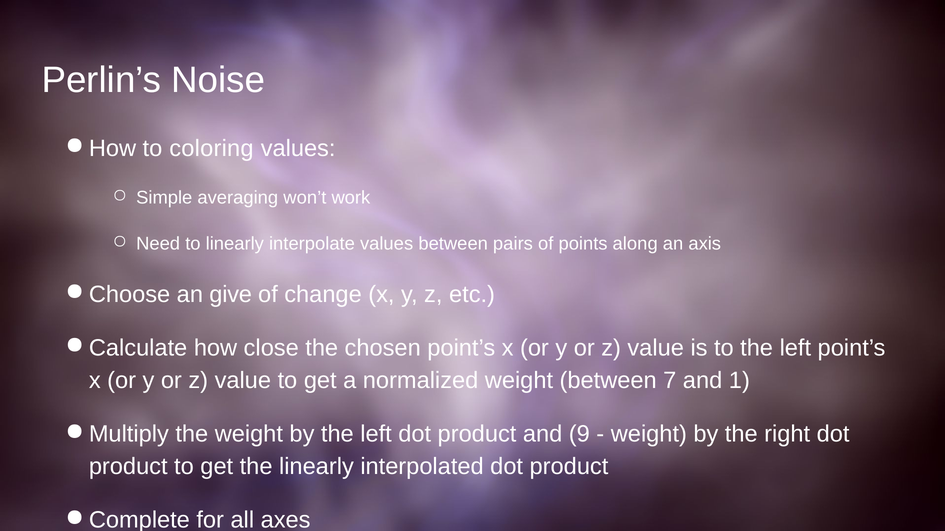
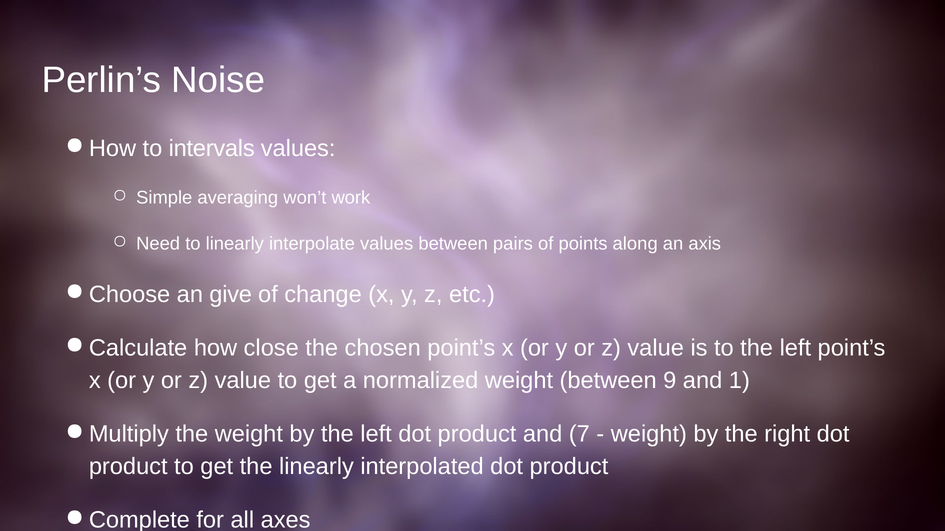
coloring: coloring -> intervals
7: 7 -> 9
9: 9 -> 7
